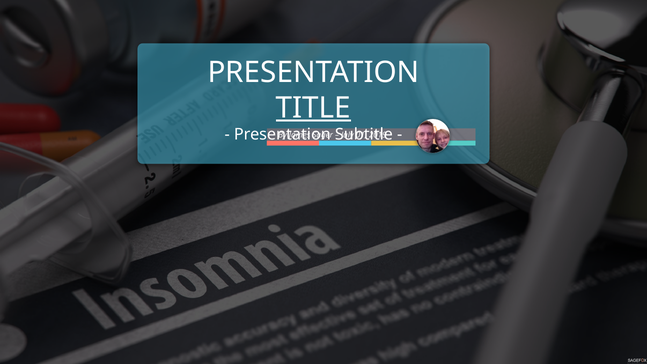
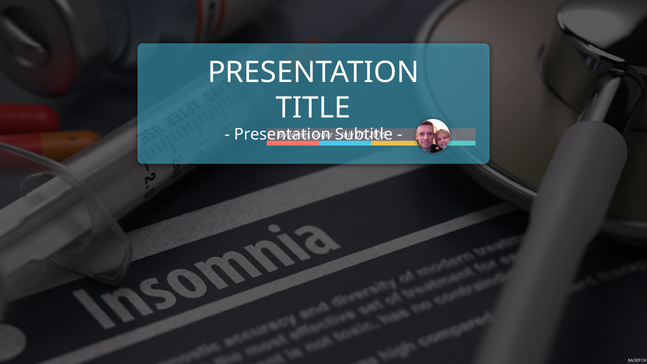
TITLE underline: present -> none
